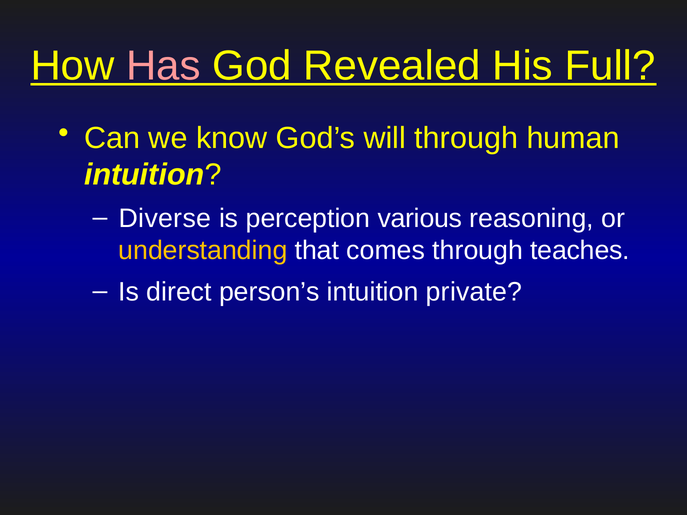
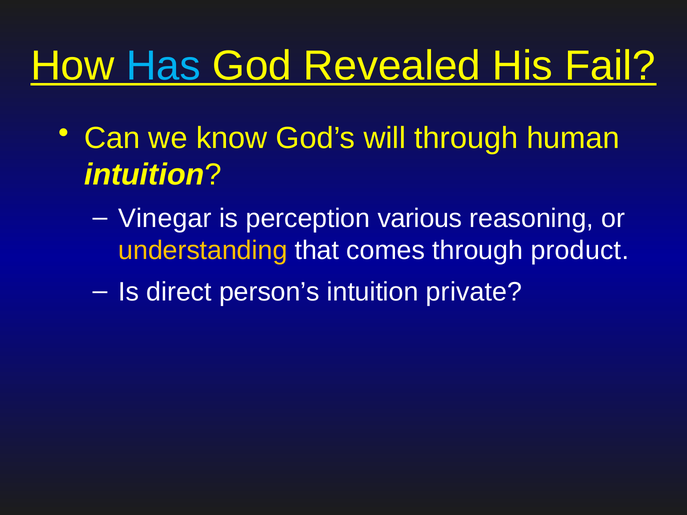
Has colour: pink -> light blue
Full: Full -> Fail
Diverse: Diverse -> Vinegar
teaches: teaches -> product
